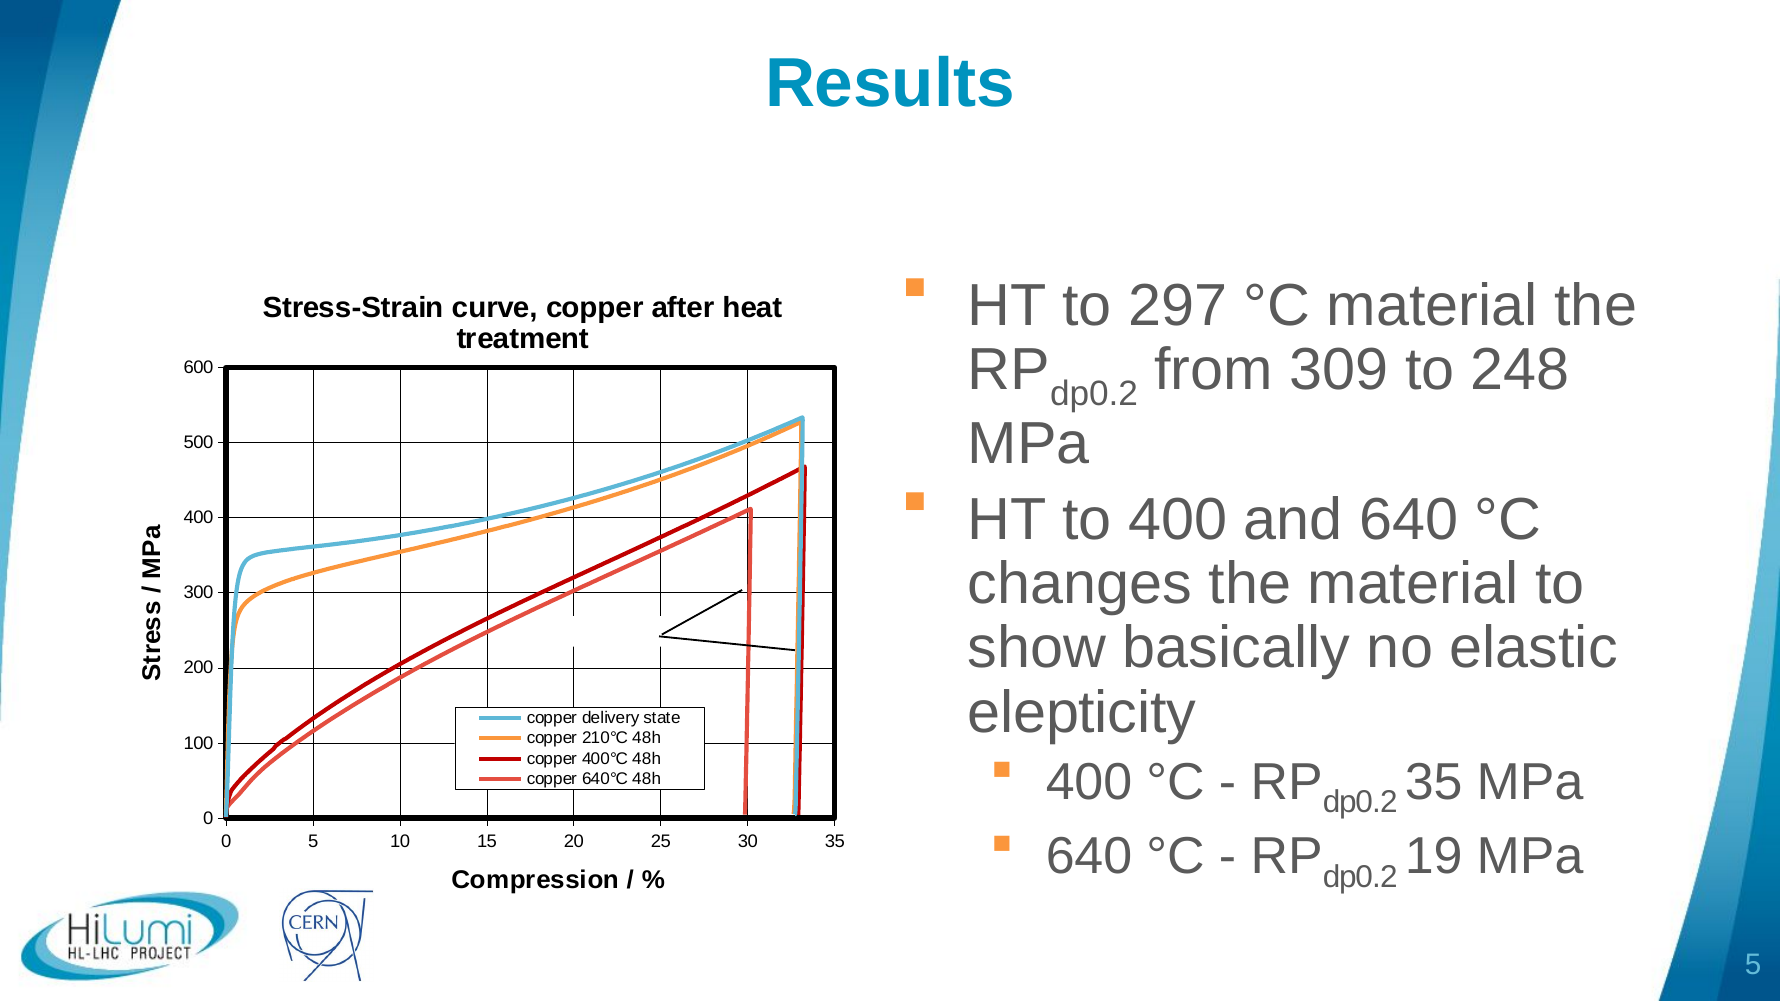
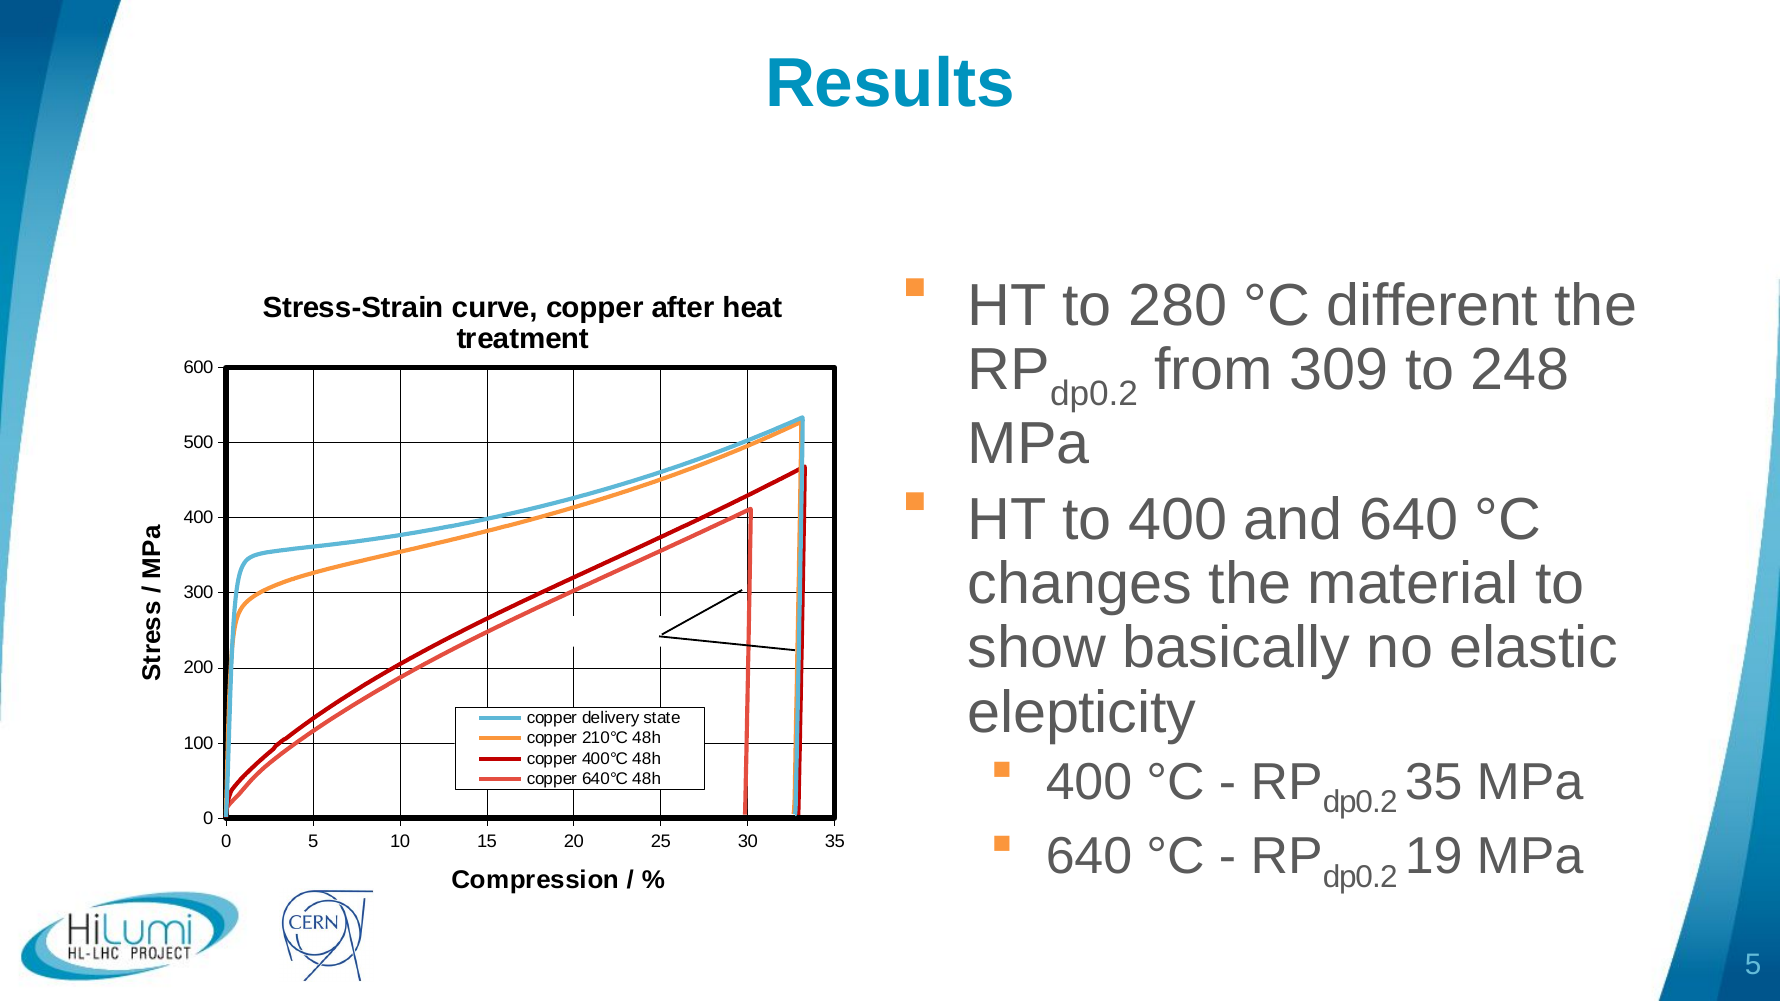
297: 297 -> 280
°C material: material -> different
